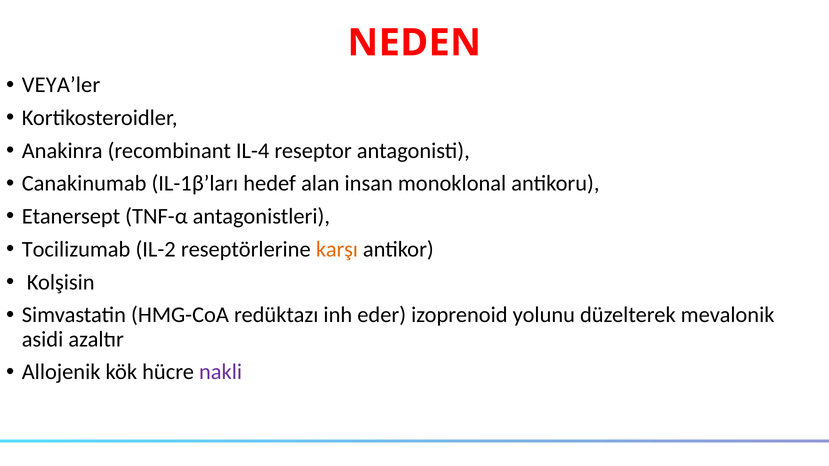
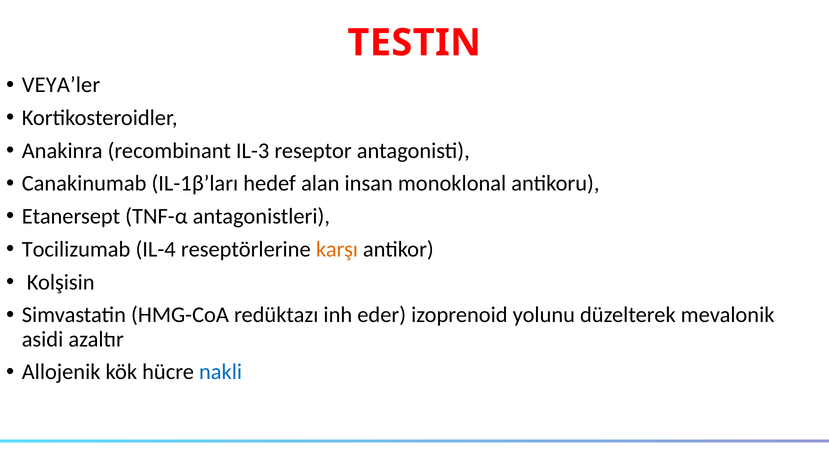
NEDEN: NEDEN -> TESTIN
IL-4: IL-4 -> IL-3
IL-2: IL-2 -> IL-4
nakli colour: purple -> blue
